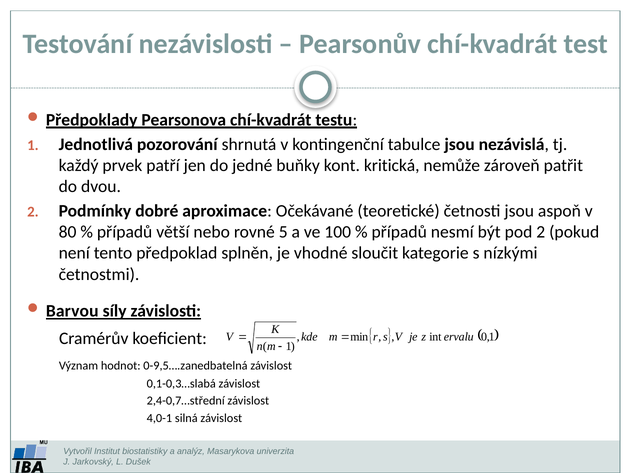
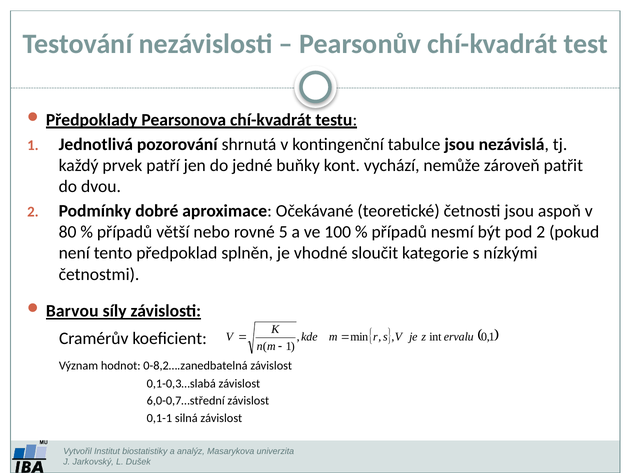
kritická: kritická -> vychází
0-9,5….zanedbatelná: 0-9,5….zanedbatelná -> 0-8,2….zanedbatelná
2,4-0,7…střední: 2,4-0,7…střední -> 6,0-0,7…střední
4,0-1: 4,0-1 -> 0,1-1
